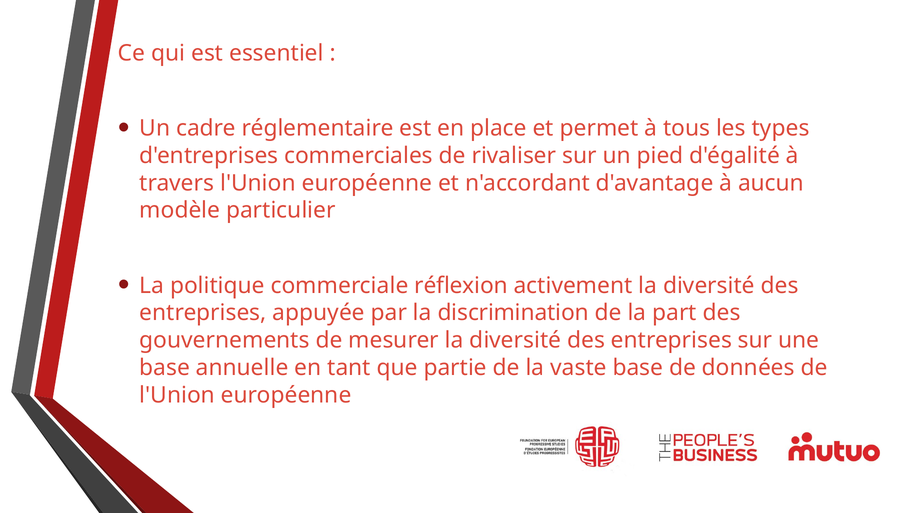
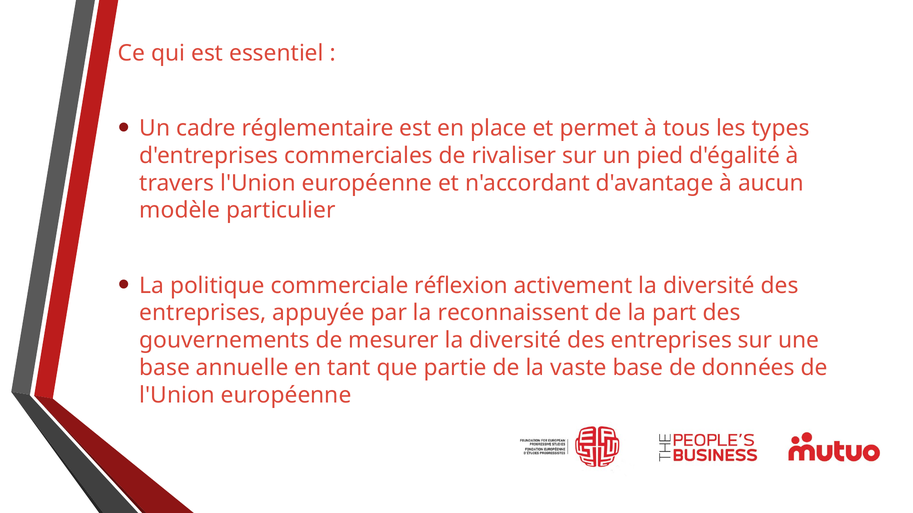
discrimination: discrimination -> reconnaissent
